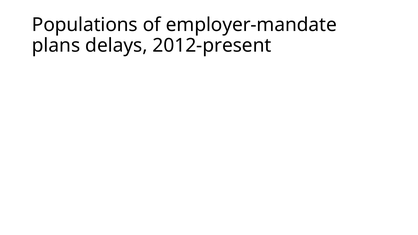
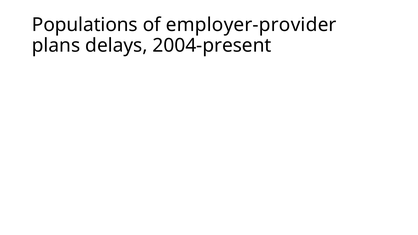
employer-mandate: employer-mandate -> employer-provider
2012-present: 2012-present -> 2004-present
